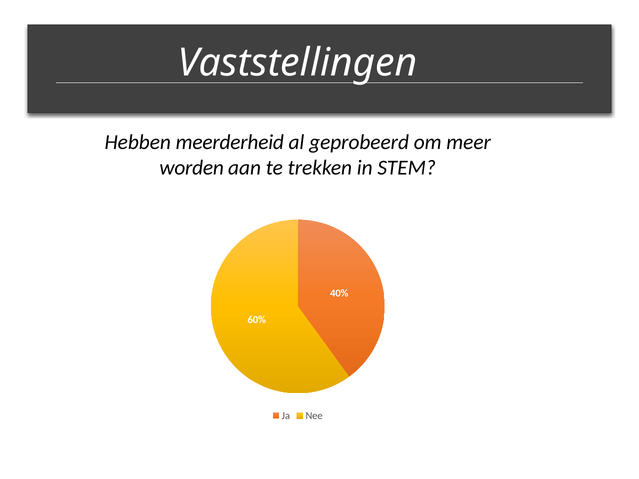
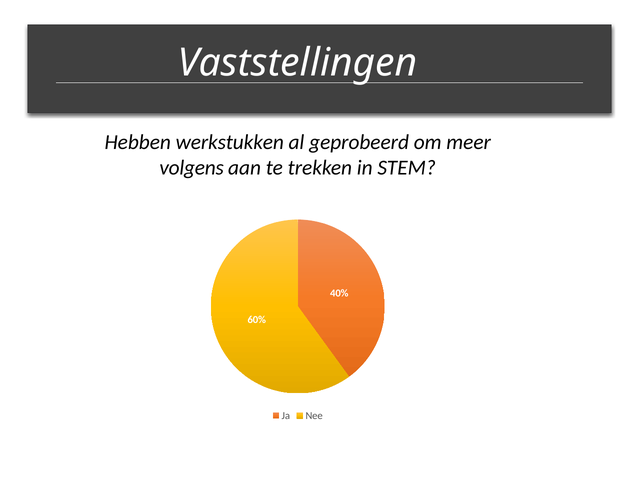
meerderheid: meerderheid -> werkstukken
worden: worden -> volgens
